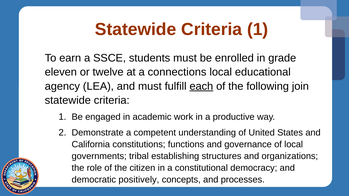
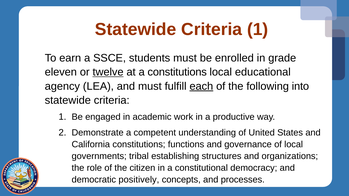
twelve underline: none -> present
a connections: connections -> constitutions
join: join -> into
